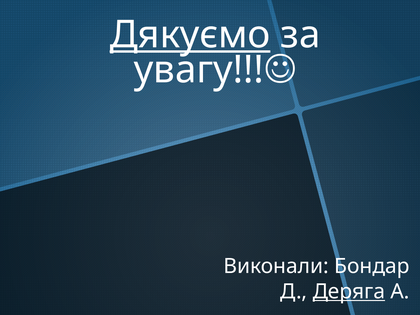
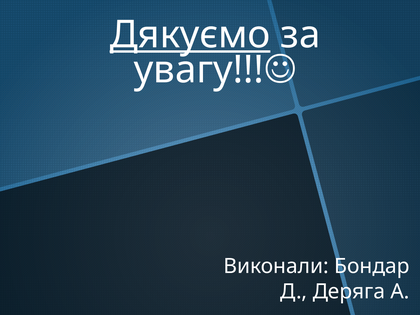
Деряга underline: present -> none
